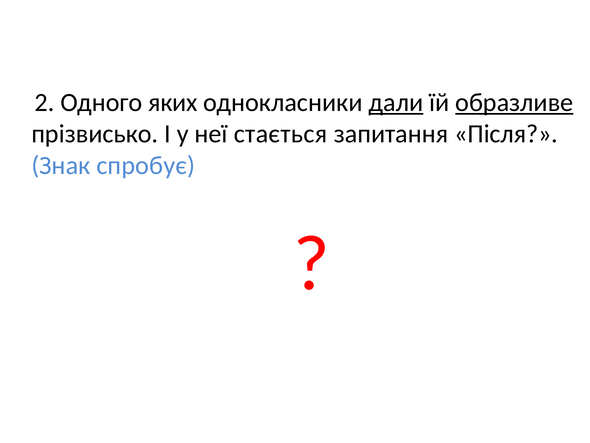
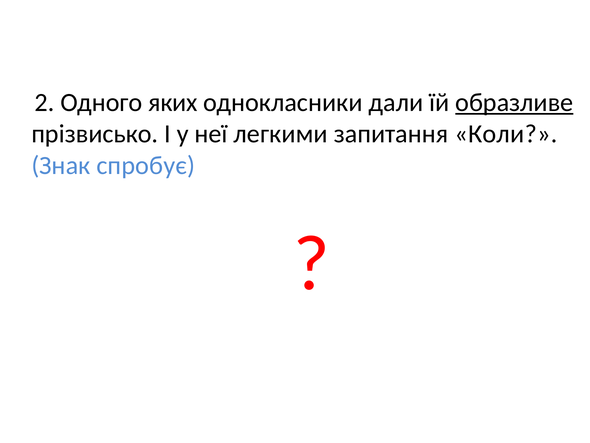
дали underline: present -> none
стається: стається -> легкими
Після: Після -> Коли
